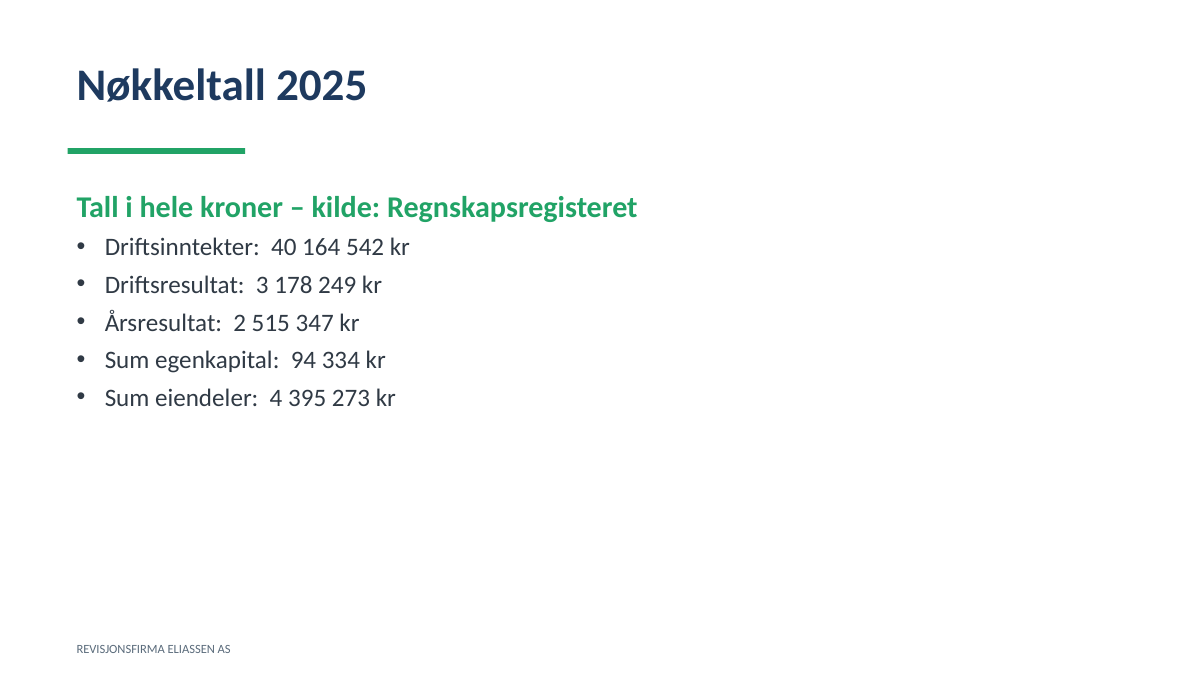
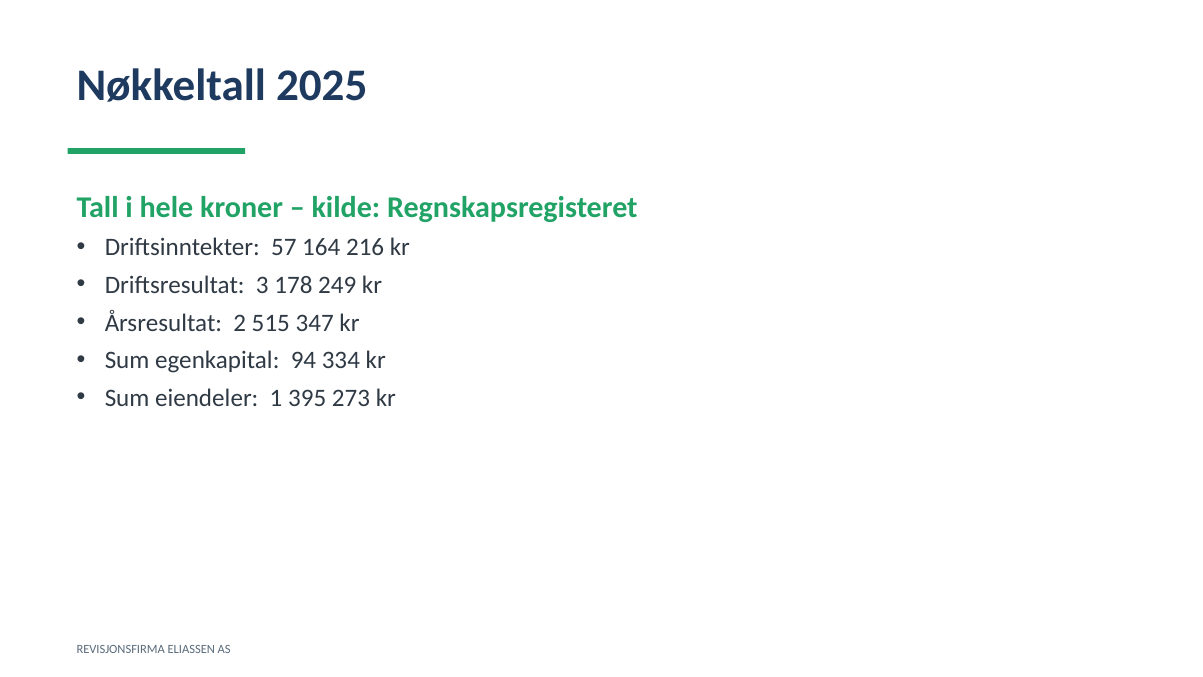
40: 40 -> 57
542: 542 -> 216
4: 4 -> 1
